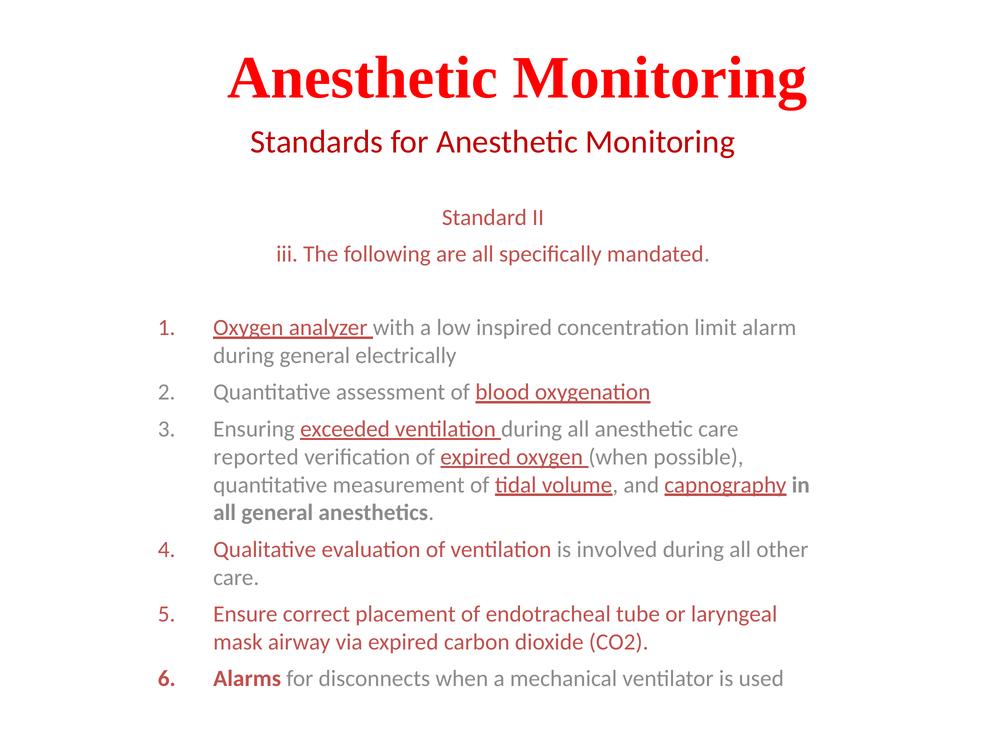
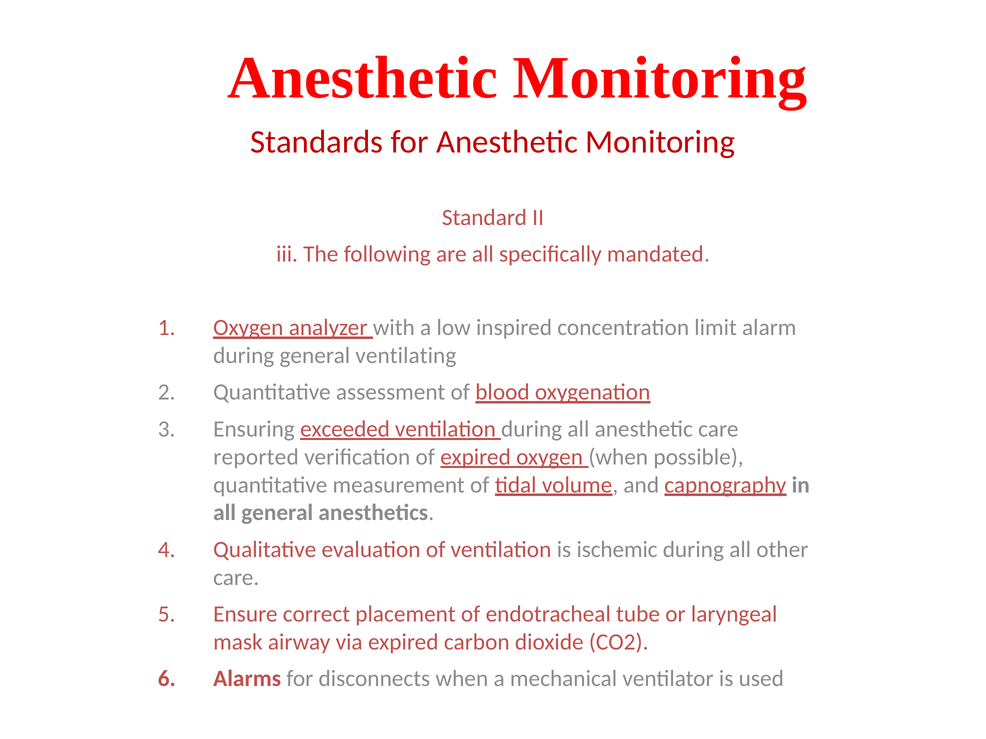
electrically: electrically -> ventilating
involved: involved -> ischemic
